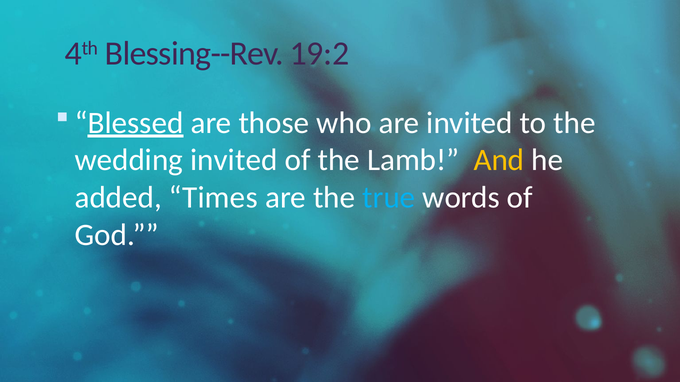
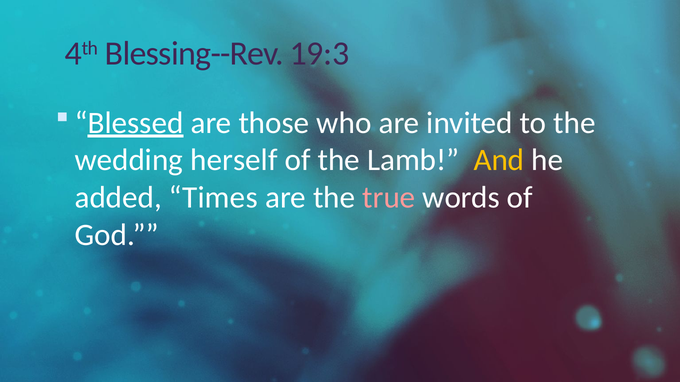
19:2: 19:2 -> 19:3
wedding invited: invited -> herself
true colour: light blue -> pink
